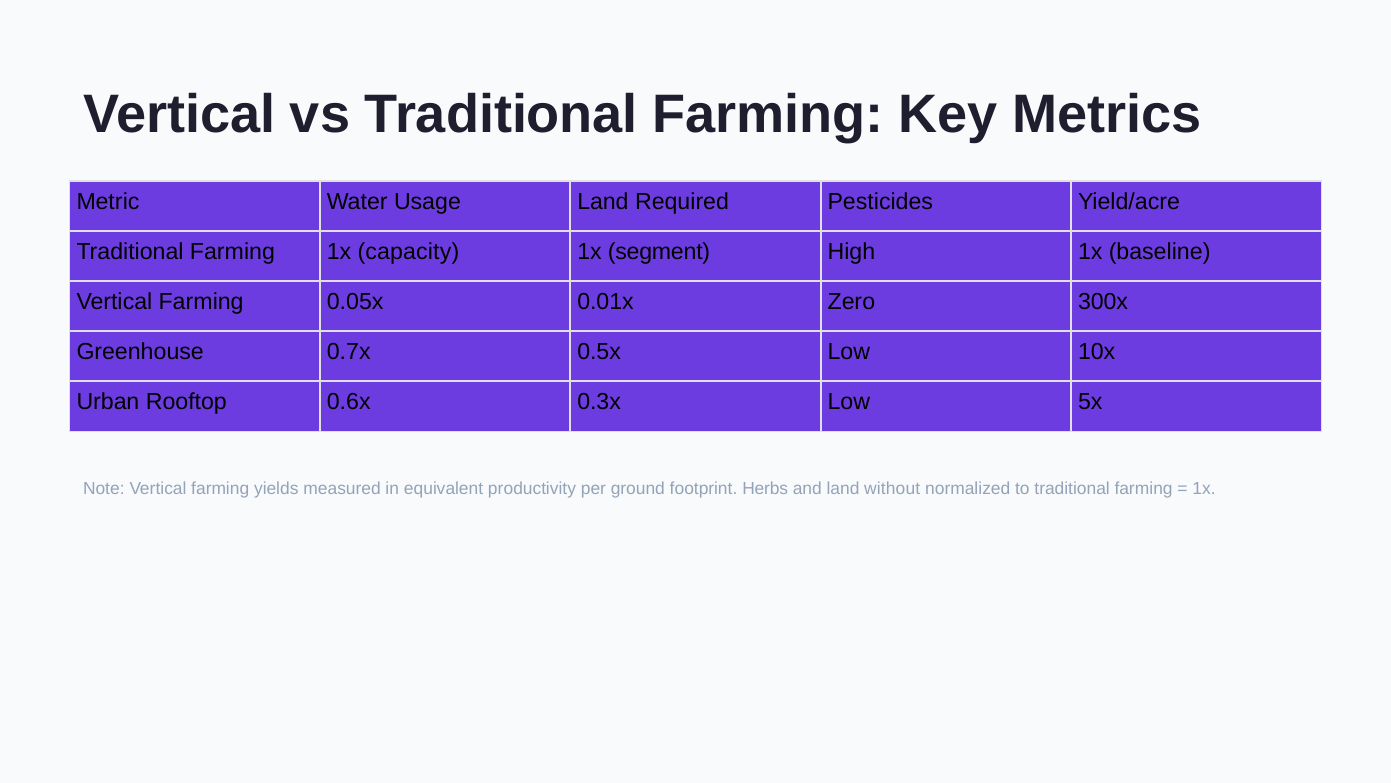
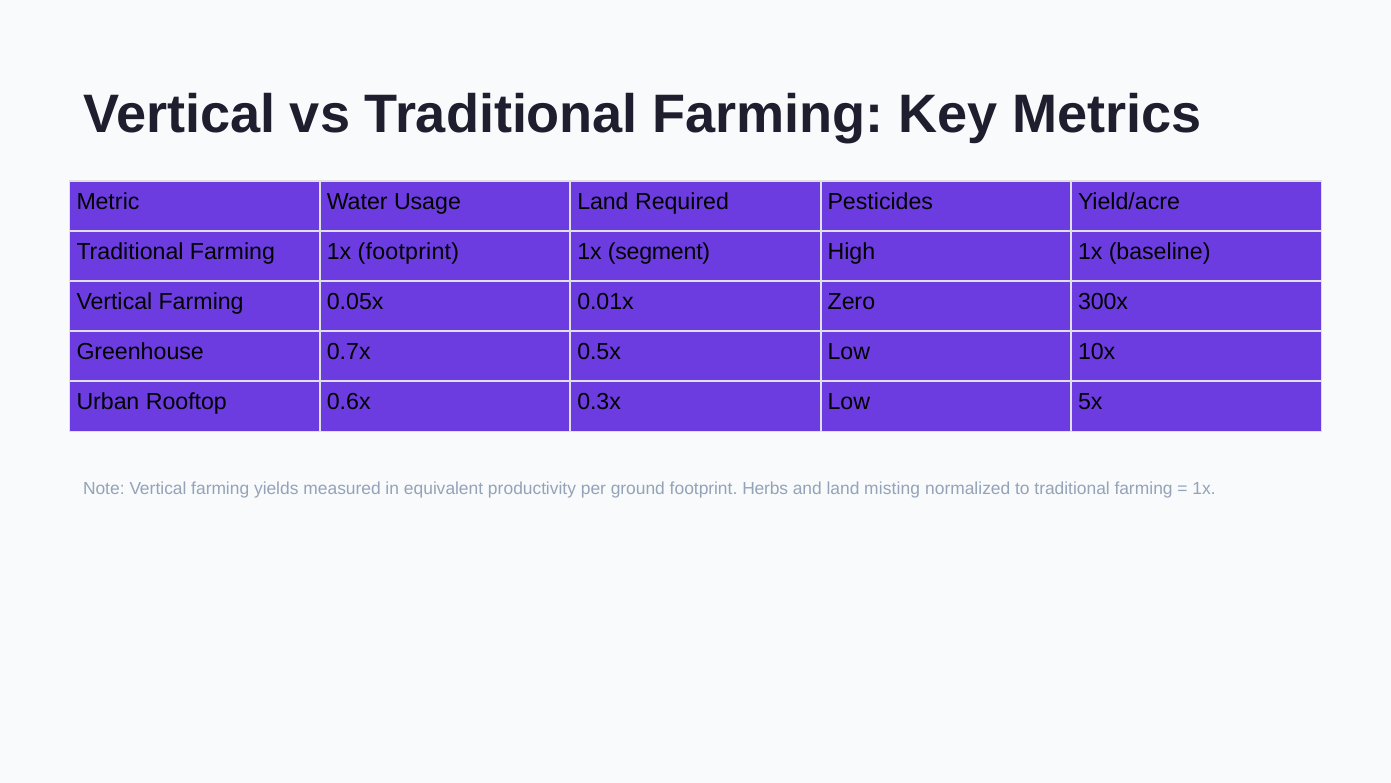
1x capacity: capacity -> footprint
without: without -> misting
